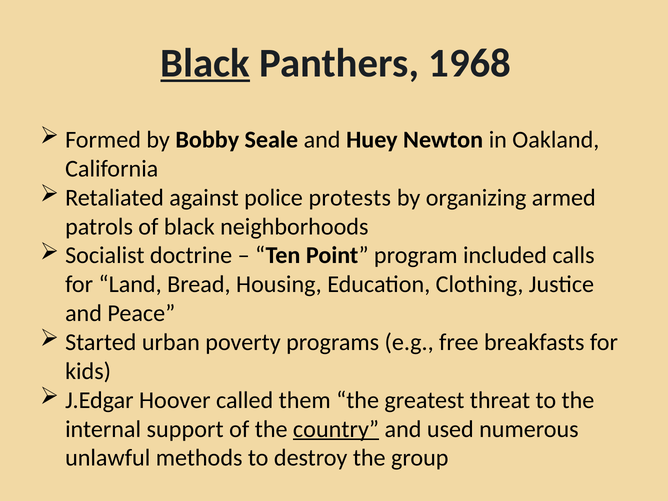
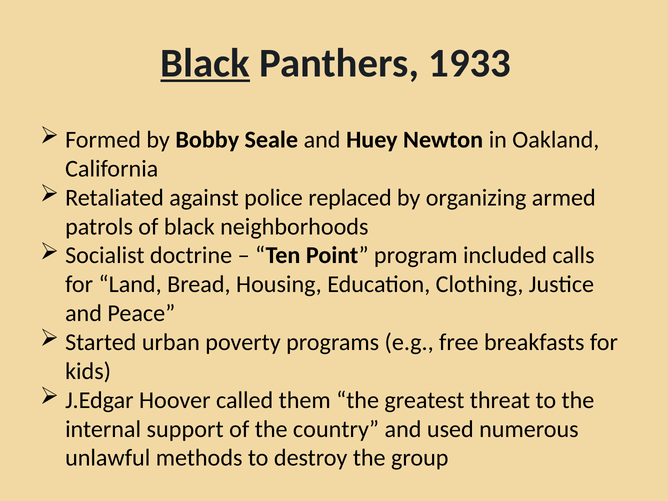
1968: 1968 -> 1933
protests: protests -> replaced
country underline: present -> none
